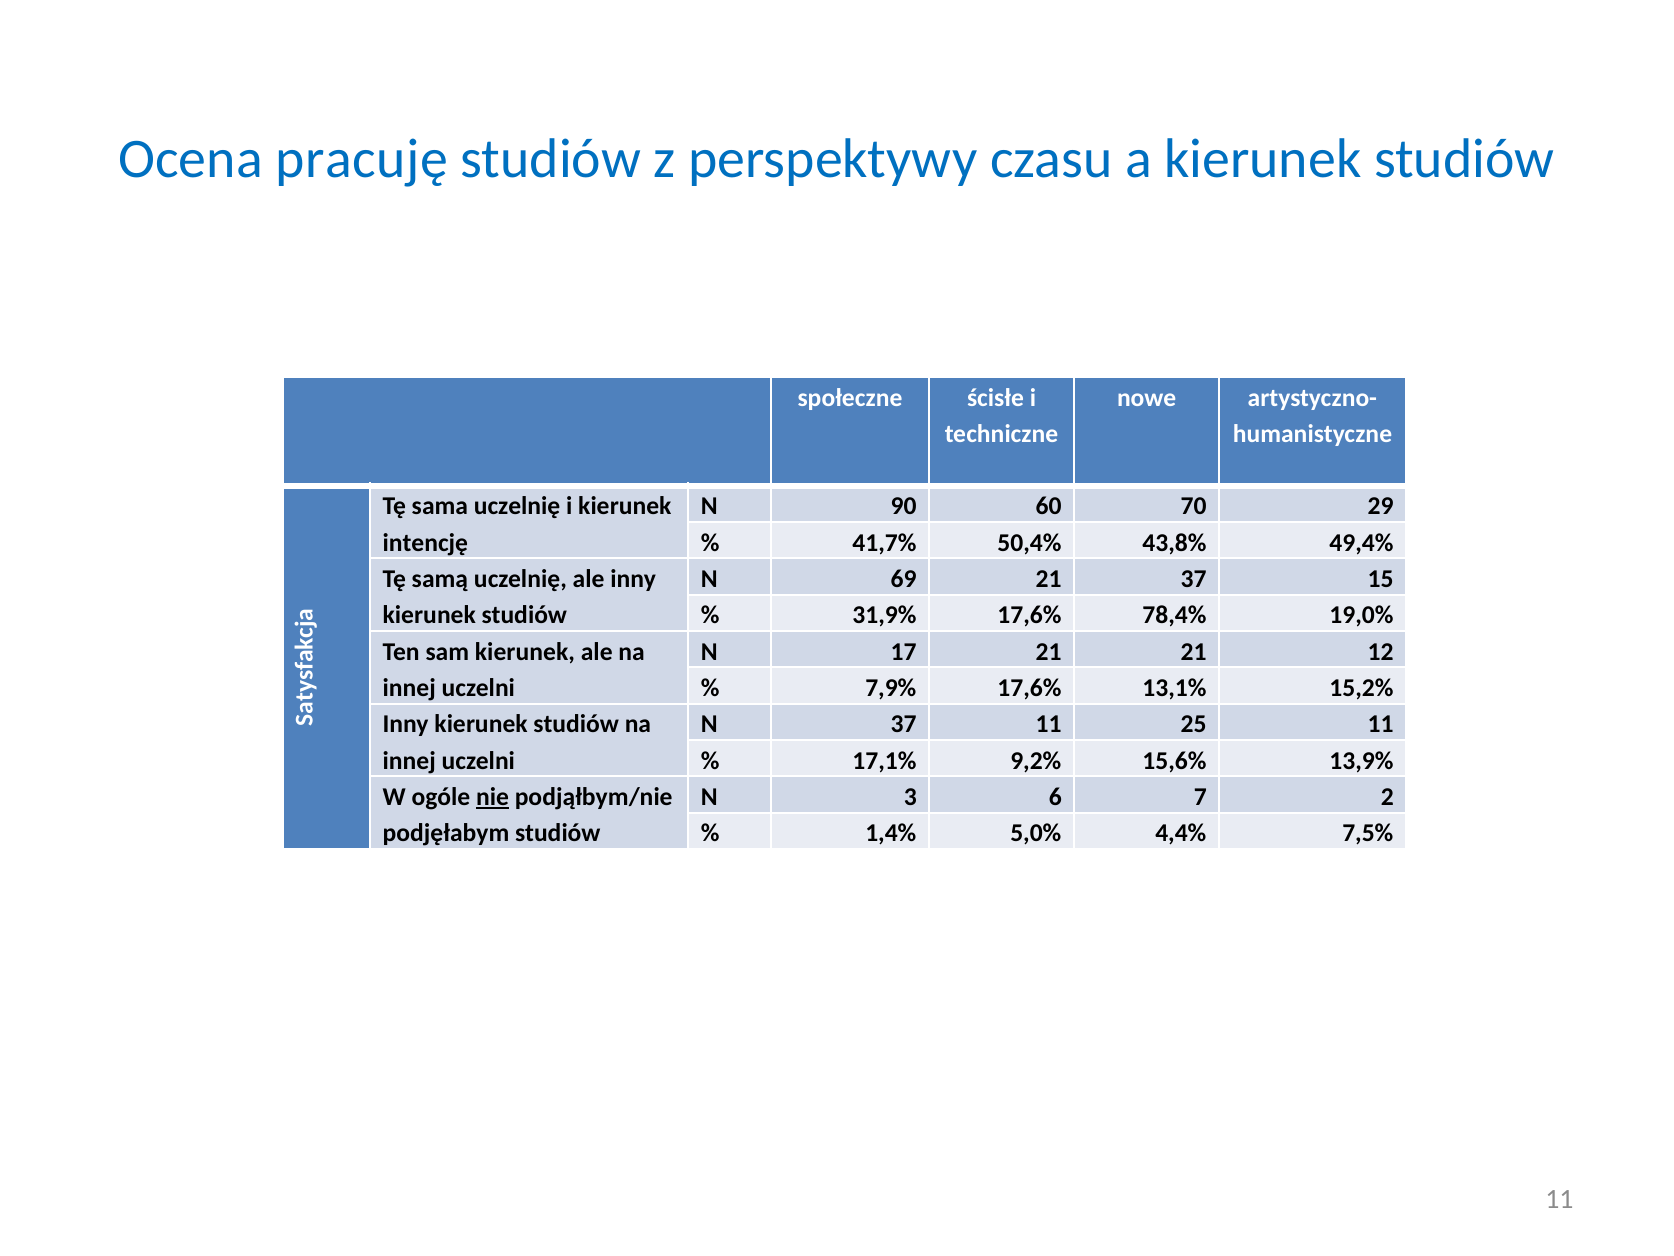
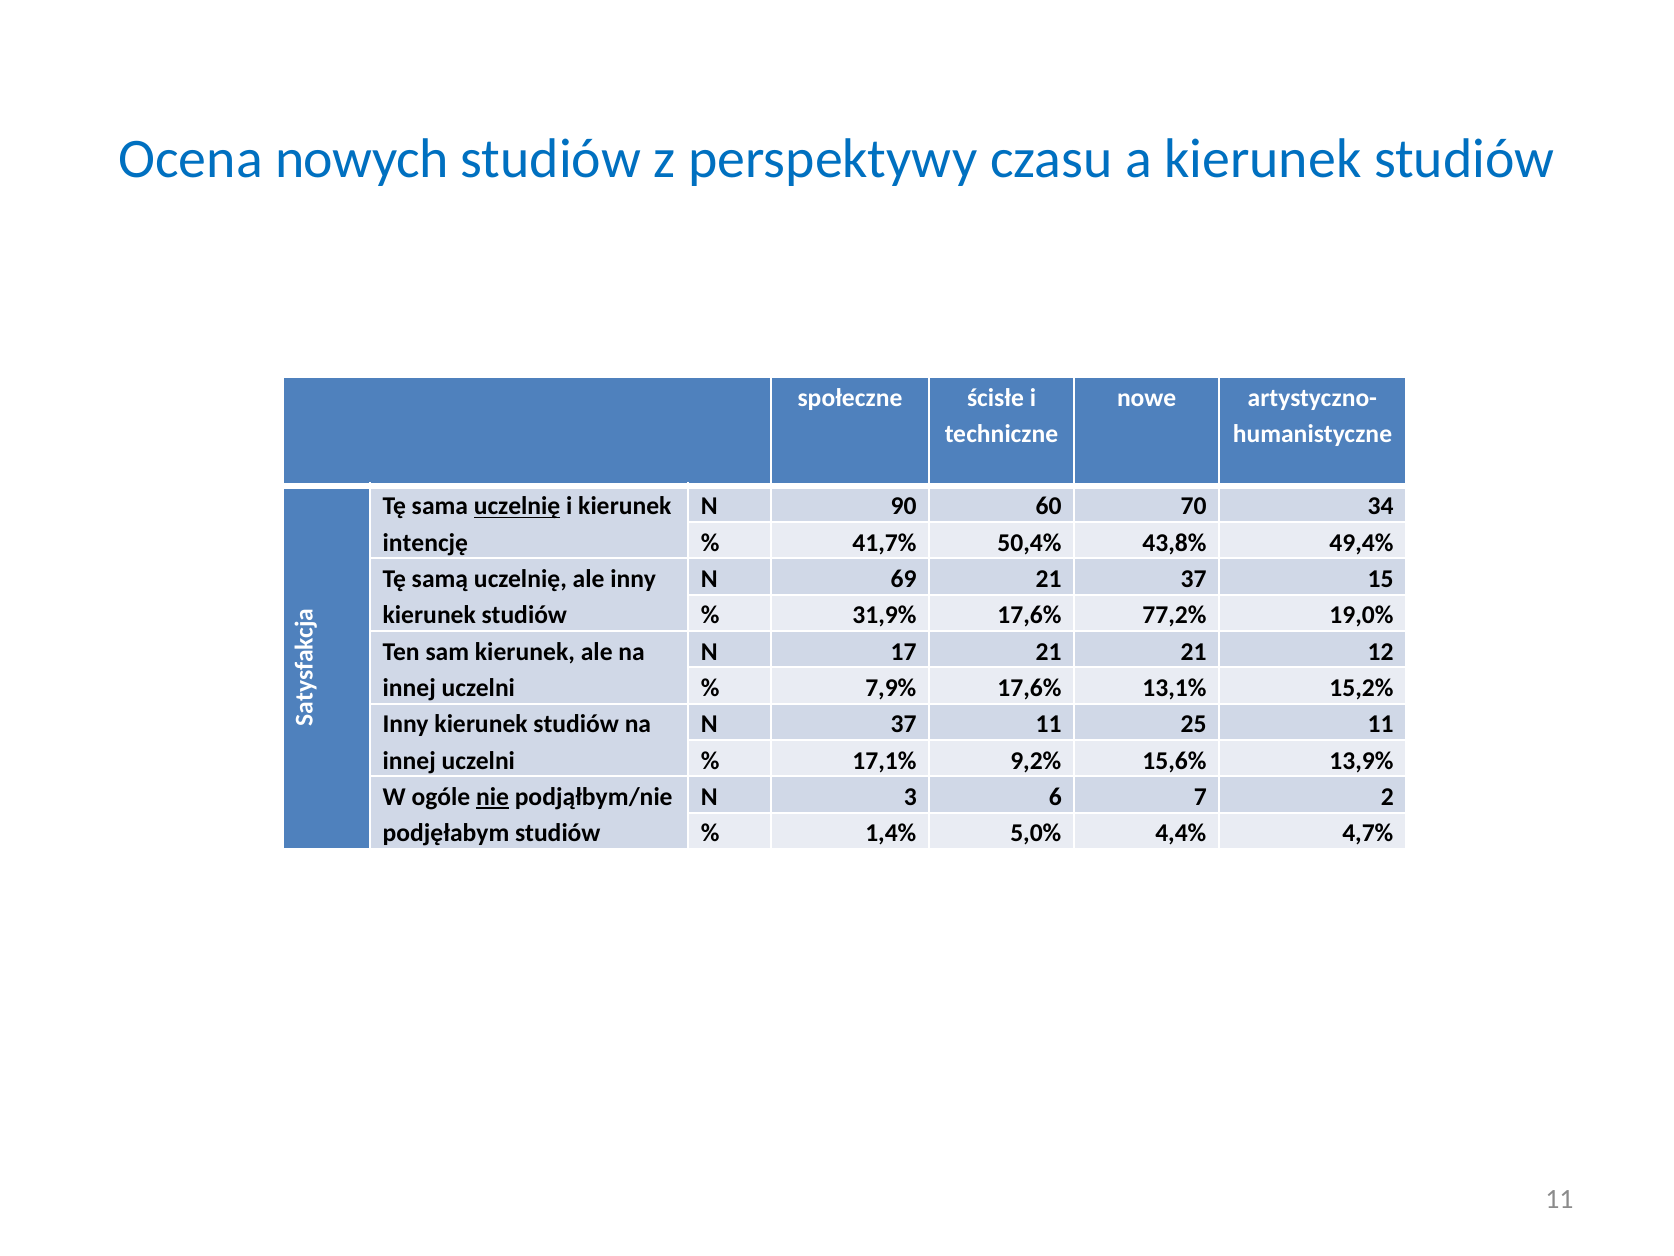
pracuję: pracuję -> nowych
uczelnię at (517, 506) underline: none -> present
29: 29 -> 34
78,4%: 78,4% -> 77,2%
7,5%: 7,5% -> 4,7%
